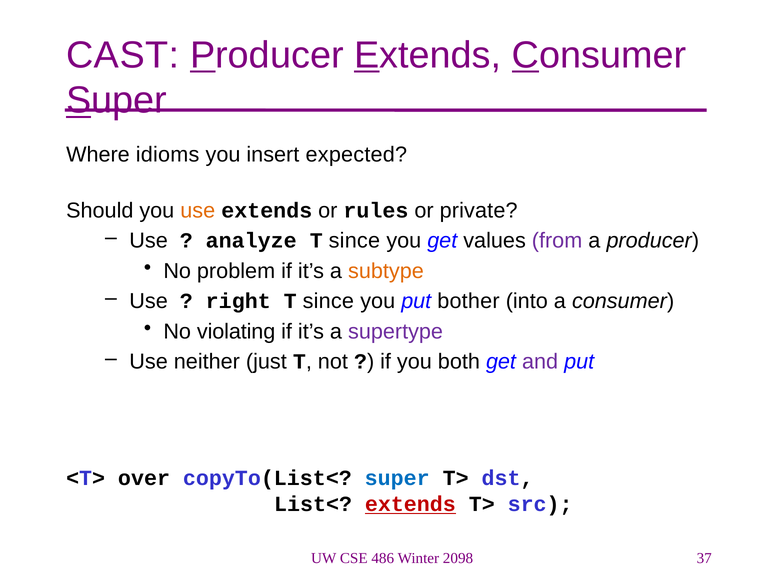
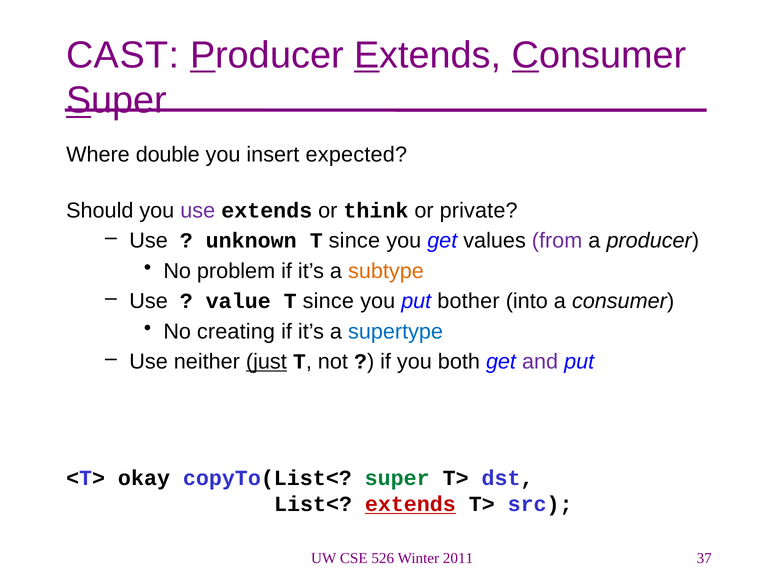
idioms: idioms -> double
use at (198, 211) colour: orange -> purple
rules: rules -> think
analyze: analyze -> unknown
right: right -> value
violating: violating -> creating
supertype colour: purple -> blue
just underline: none -> present
over: over -> okay
super at (397, 479) colour: blue -> green
486: 486 -> 526
2098: 2098 -> 2011
